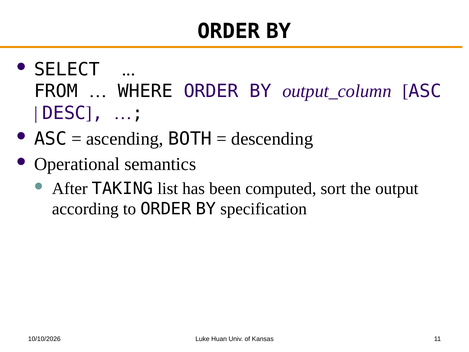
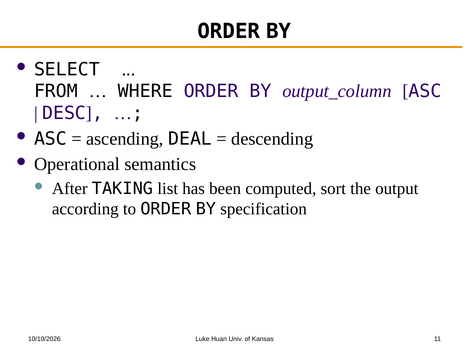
BOTH: BOTH -> DEAL
